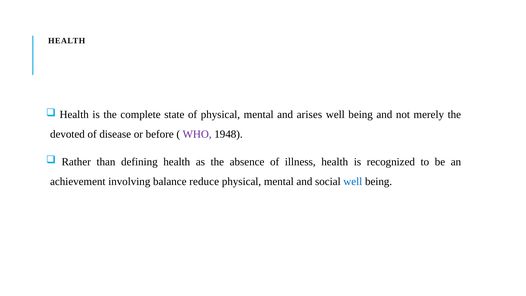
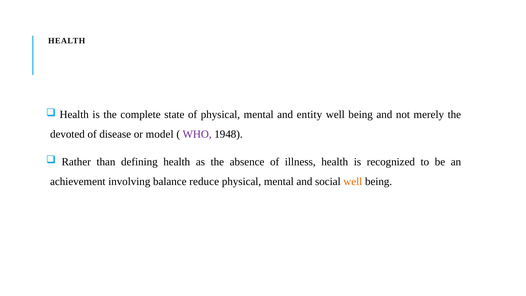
arises: arises -> entity
before: before -> model
well at (353, 181) colour: blue -> orange
